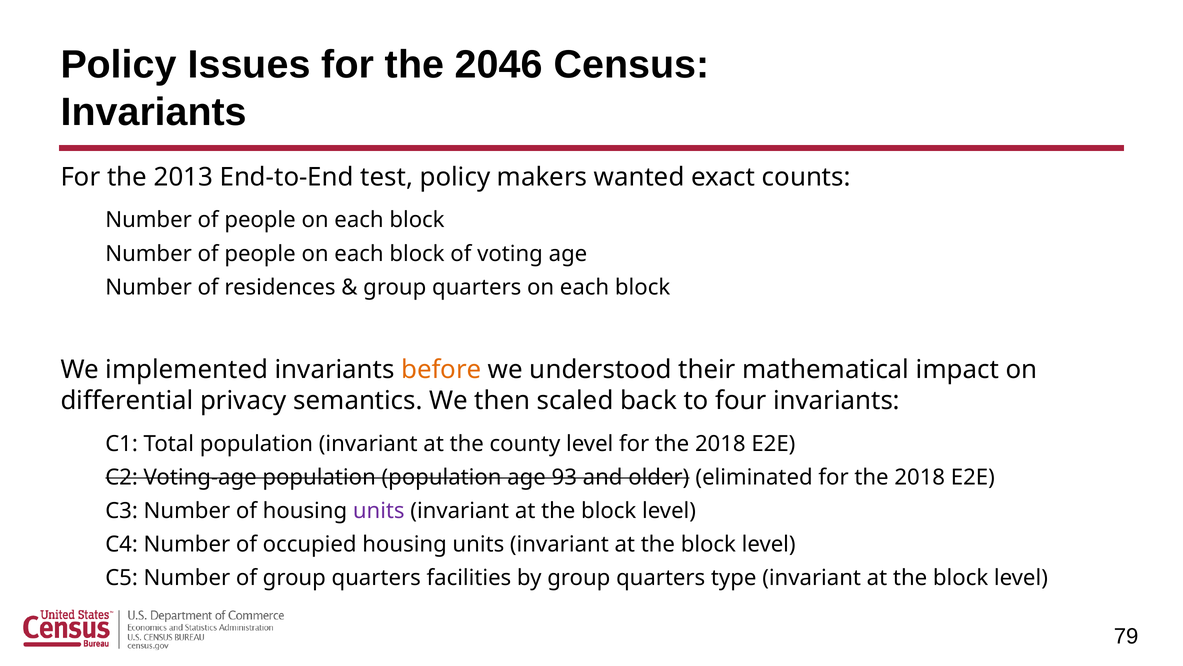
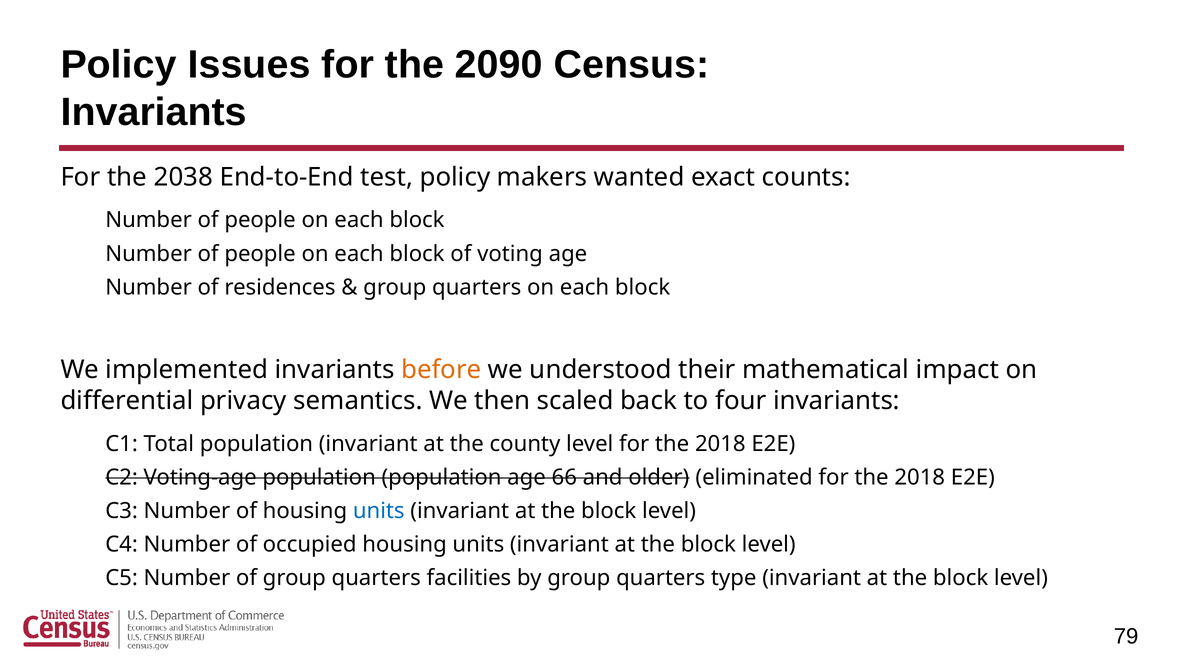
2046: 2046 -> 2090
2013: 2013 -> 2038
93: 93 -> 66
units at (379, 510) colour: purple -> blue
